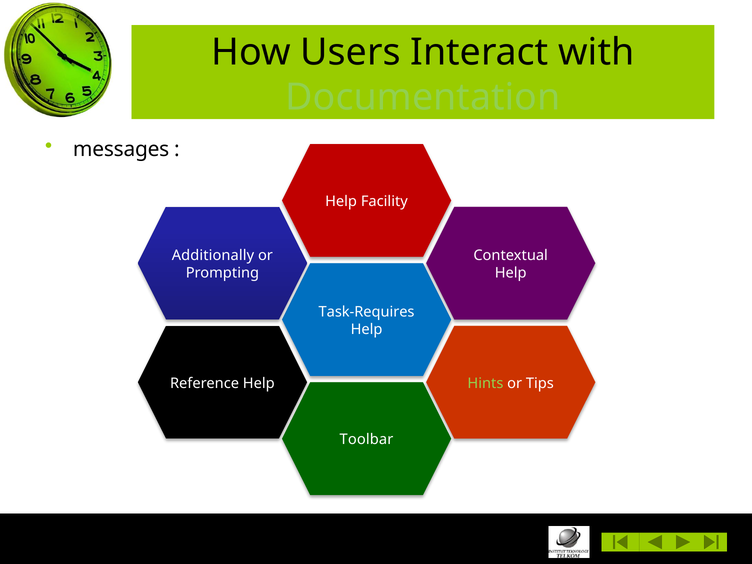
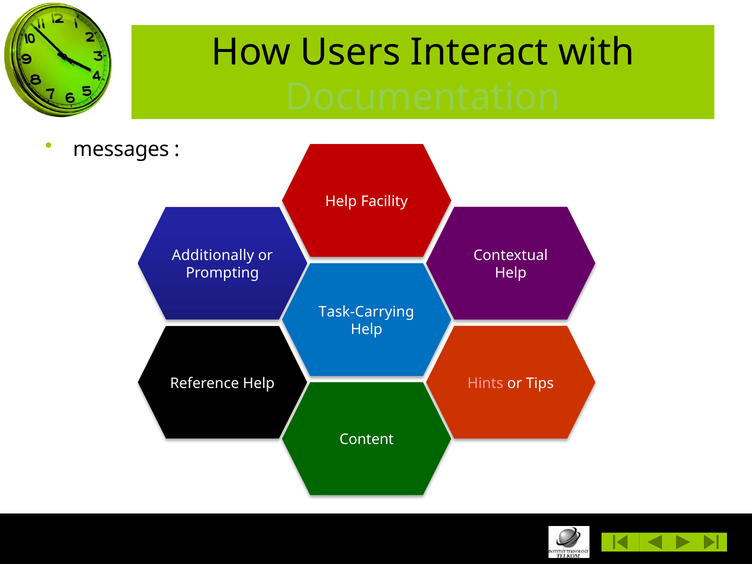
Task-Requires: Task-Requires -> Task-Carrying
Hints colour: light green -> pink
Toolbar: Toolbar -> Content
